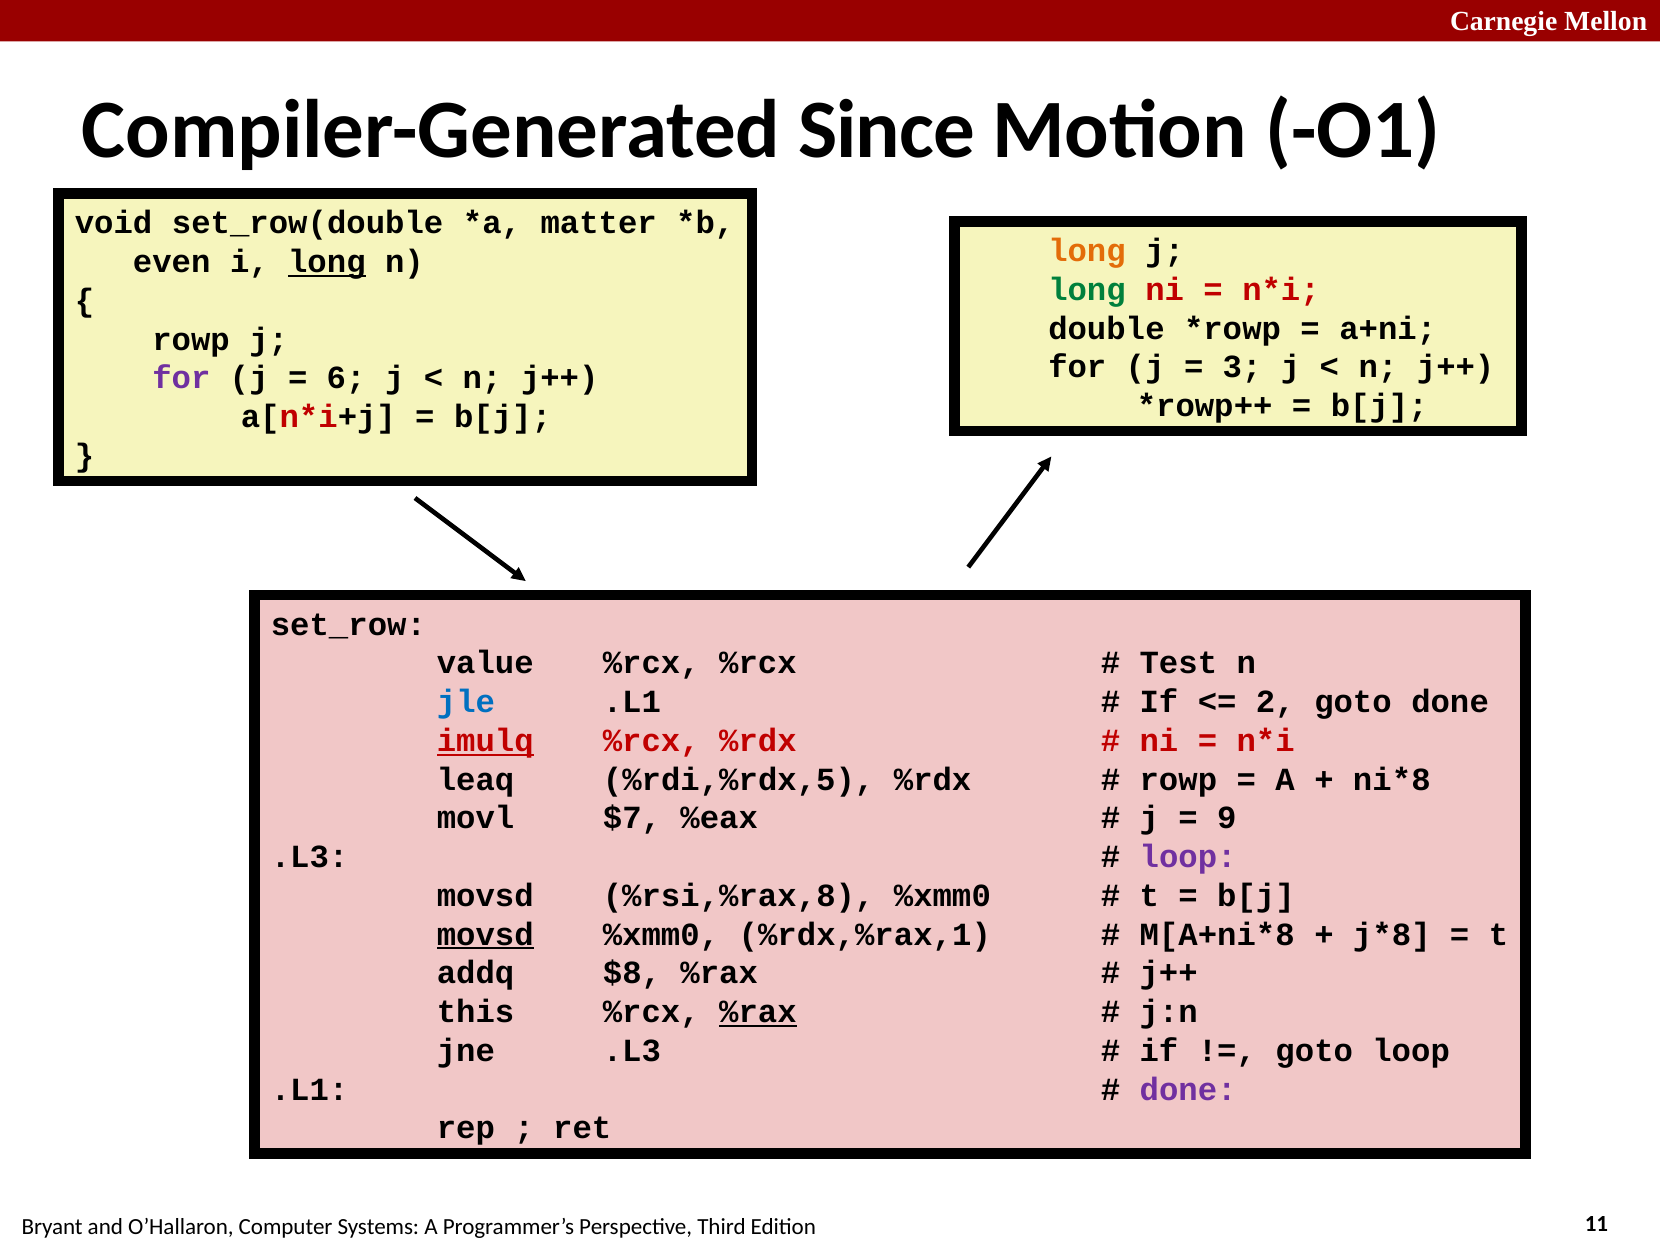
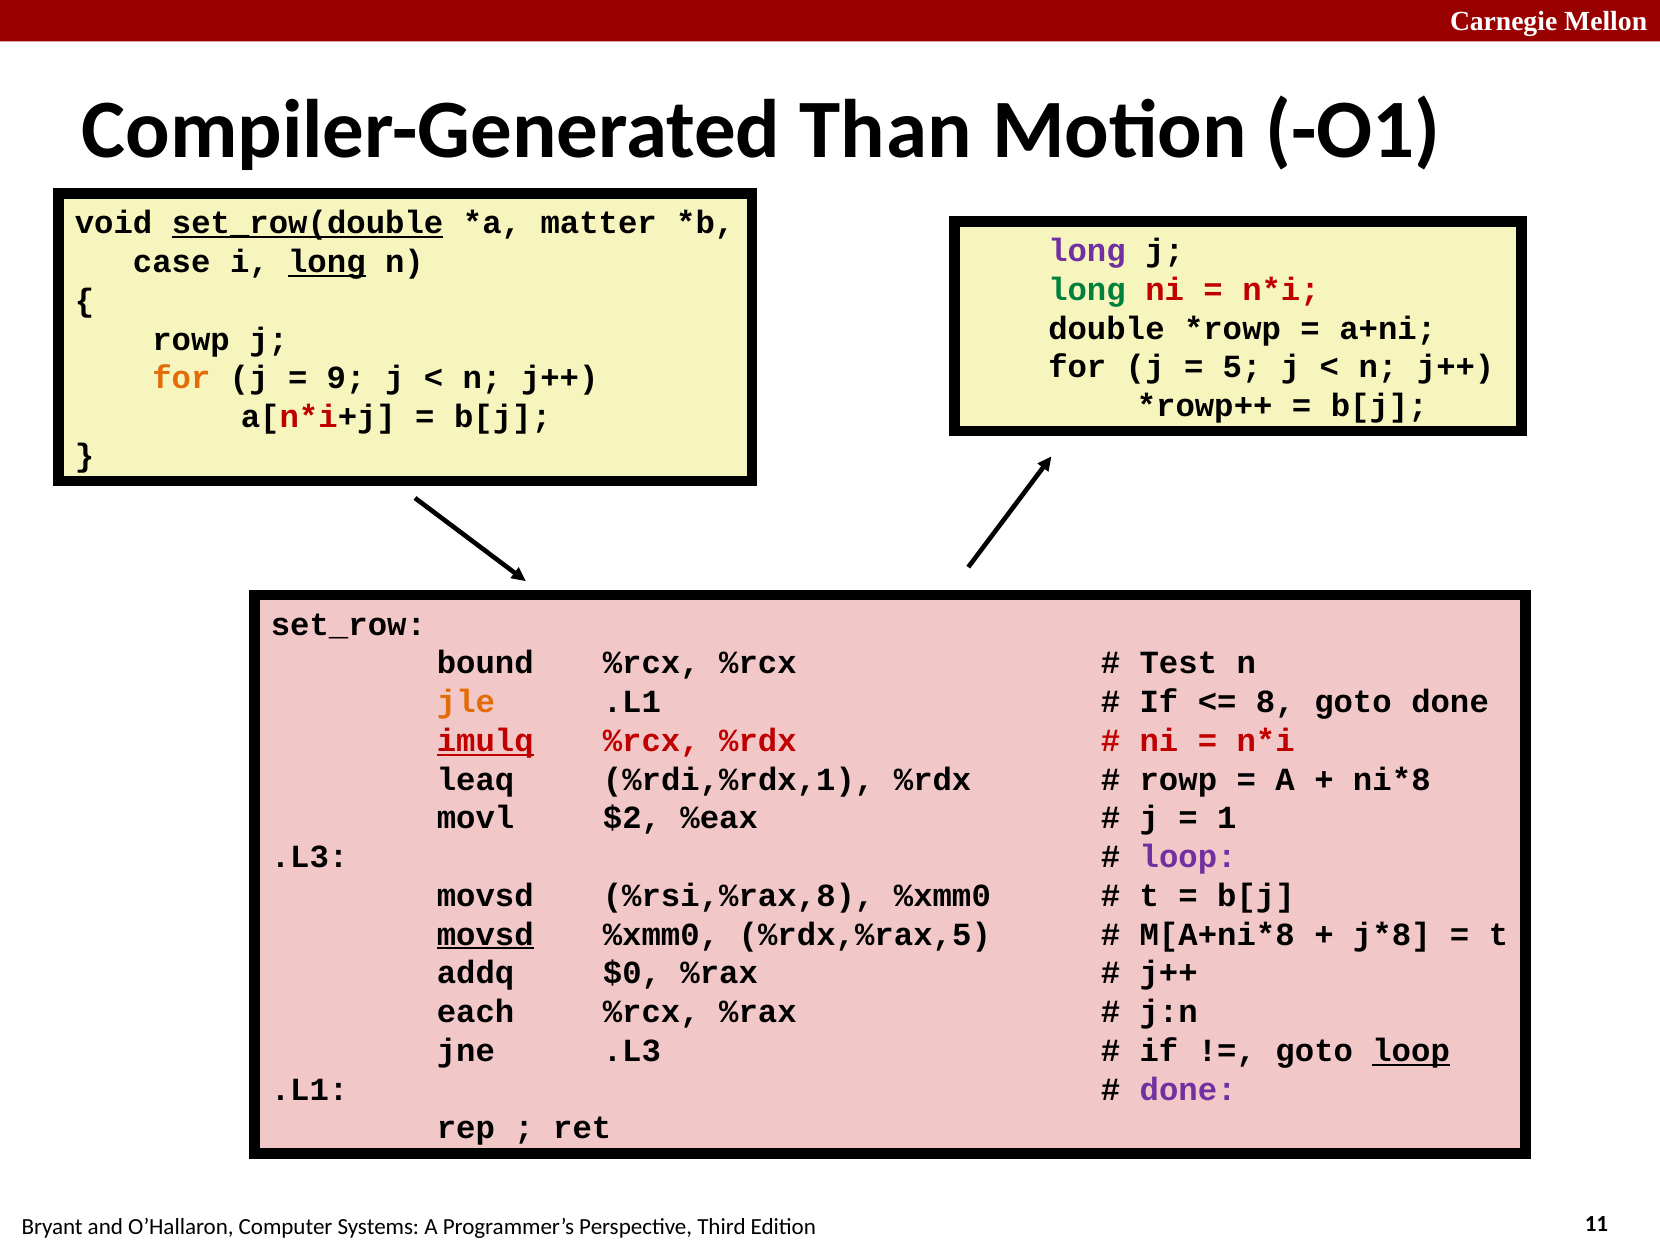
Since: Since -> Than
set_row(double underline: none -> present
long at (1087, 251) colour: orange -> purple
even: even -> case
3: 3 -> 5
for at (181, 378) colour: purple -> orange
6: 6 -> 9
value: value -> bound
jle colour: blue -> orange
2: 2 -> 8
%rdi,%rdx,5: %rdi,%rdx,5 -> %rdi,%rdx,1
$7: $7 -> $2
9: 9 -> 1
%rdx,%rax,1: %rdx,%rax,1 -> %rdx,%rax,5
$8: $8 -> $0
this: this -> each
%rax at (758, 1012) underline: present -> none
loop at (1411, 1051) underline: none -> present
